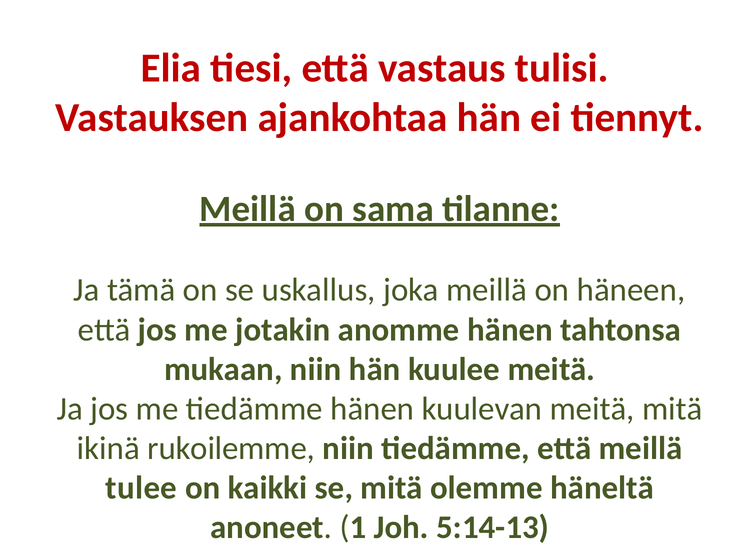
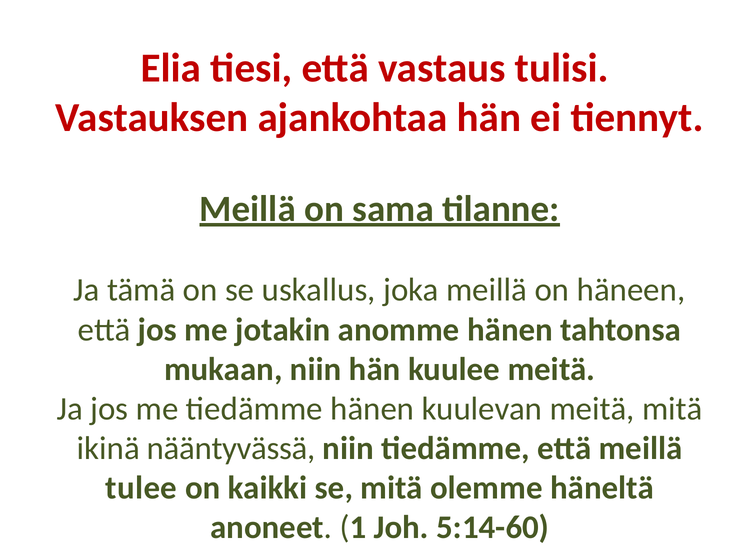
rukoilemme: rukoilemme -> nääntyvässä
5:14-13: 5:14-13 -> 5:14-60
